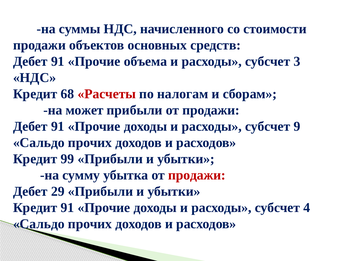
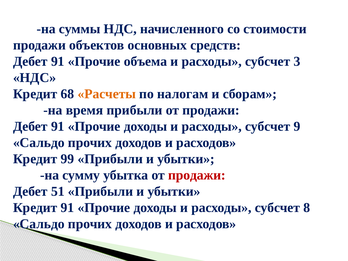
Расчеты colour: red -> orange
может: может -> время
29: 29 -> 51
4: 4 -> 8
